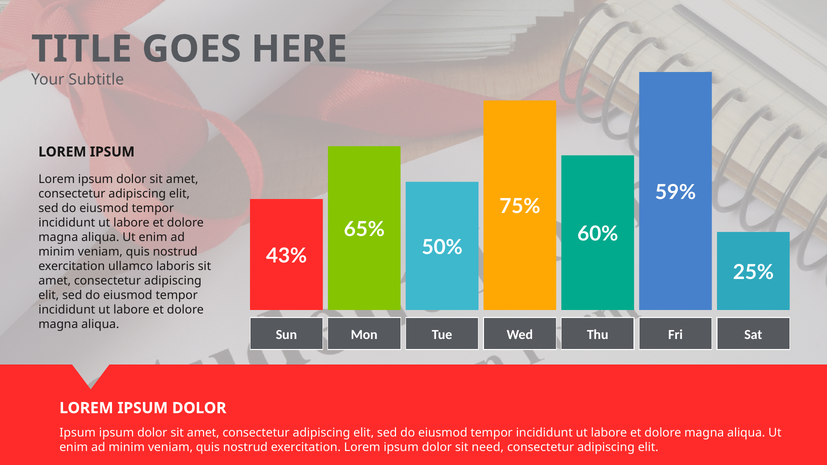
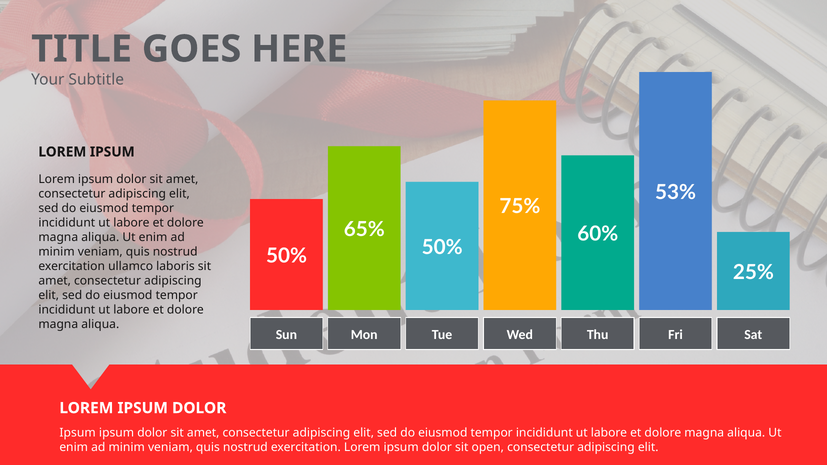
59%: 59% -> 53%
43% at (286, 256): 43% -> 50%
need: need -> open
